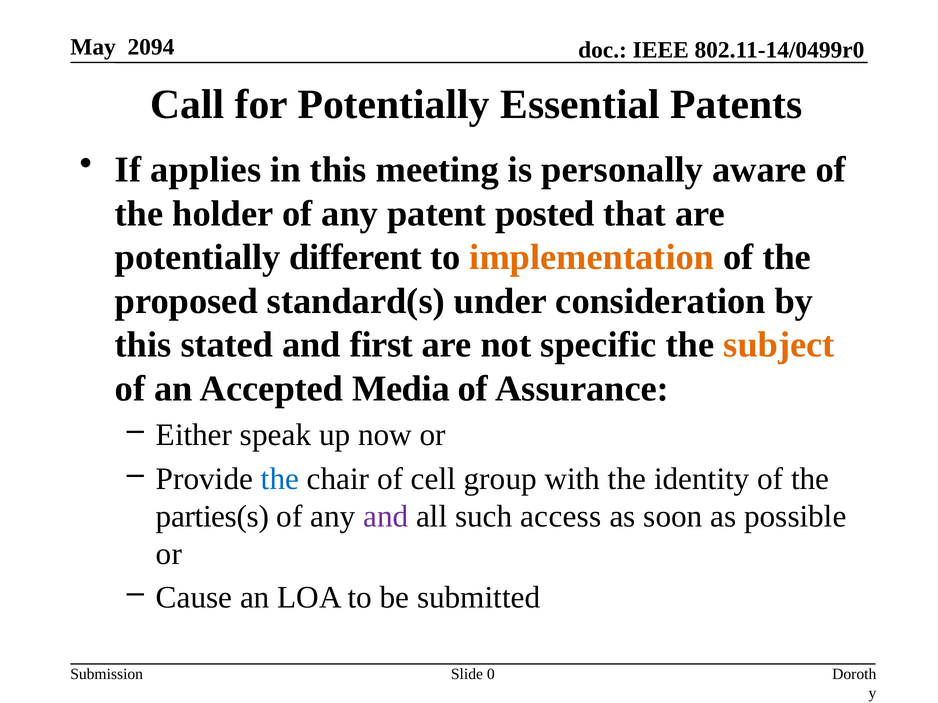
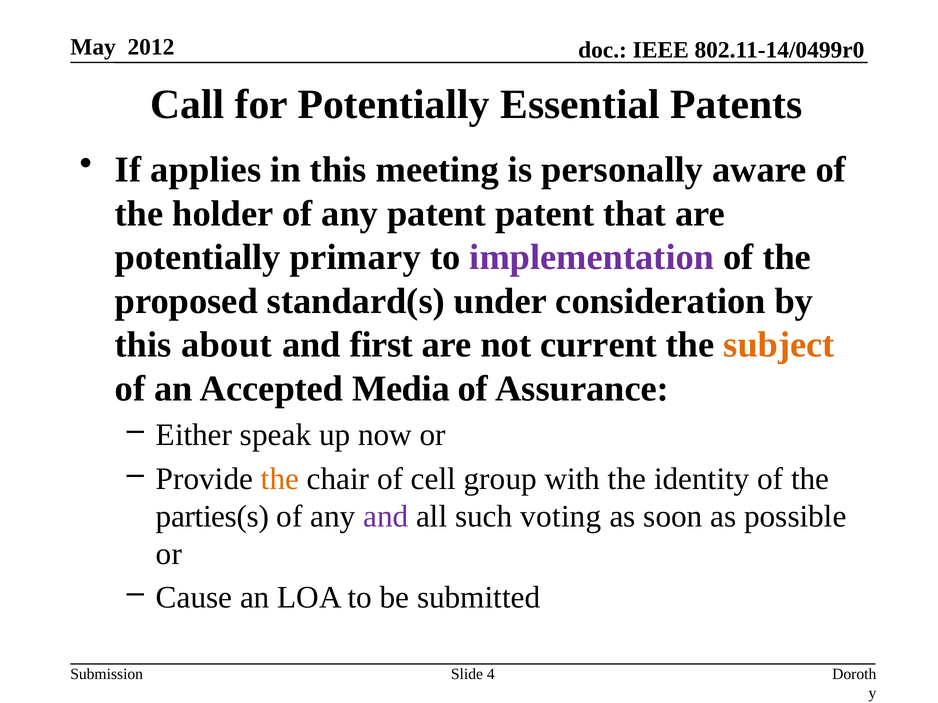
2094: 2094 -> 2012
patent posted: posted -> patent
different: different -> primary
implementation colour: orange -> purple
stated: stated -> about
specific: specific -> current
the at (280, 479) colour: blue -> orange
access: access -> voting
0: 0 -> 4
